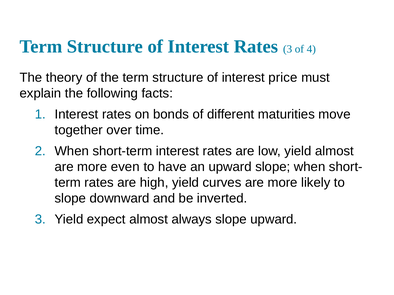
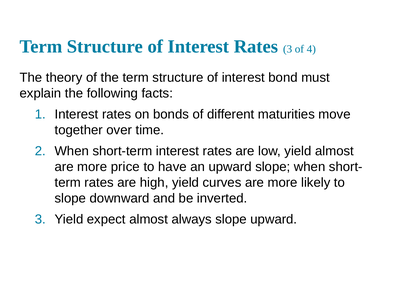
price: price -> bond
even: even -> price
